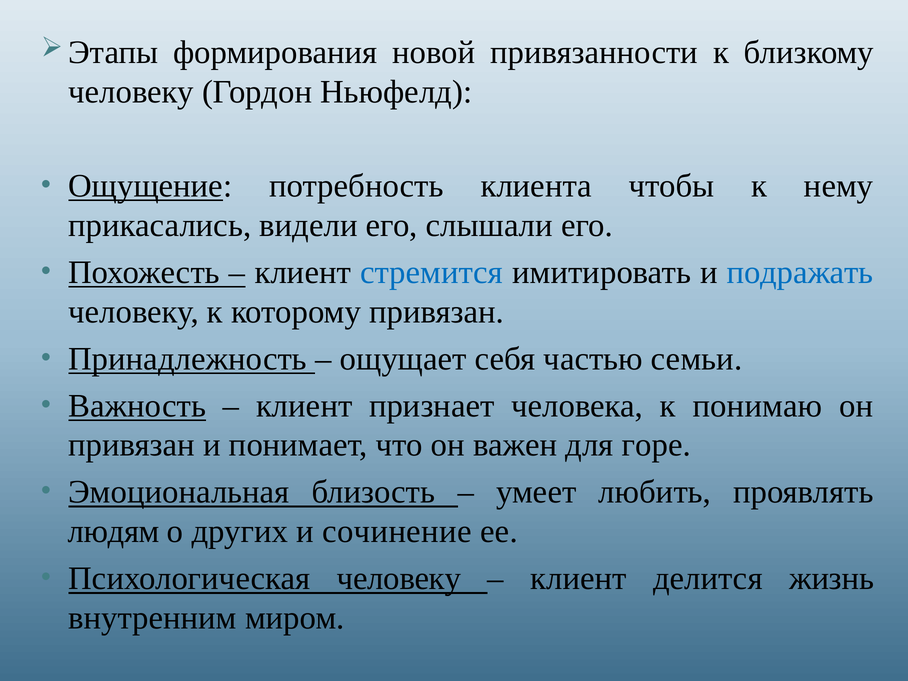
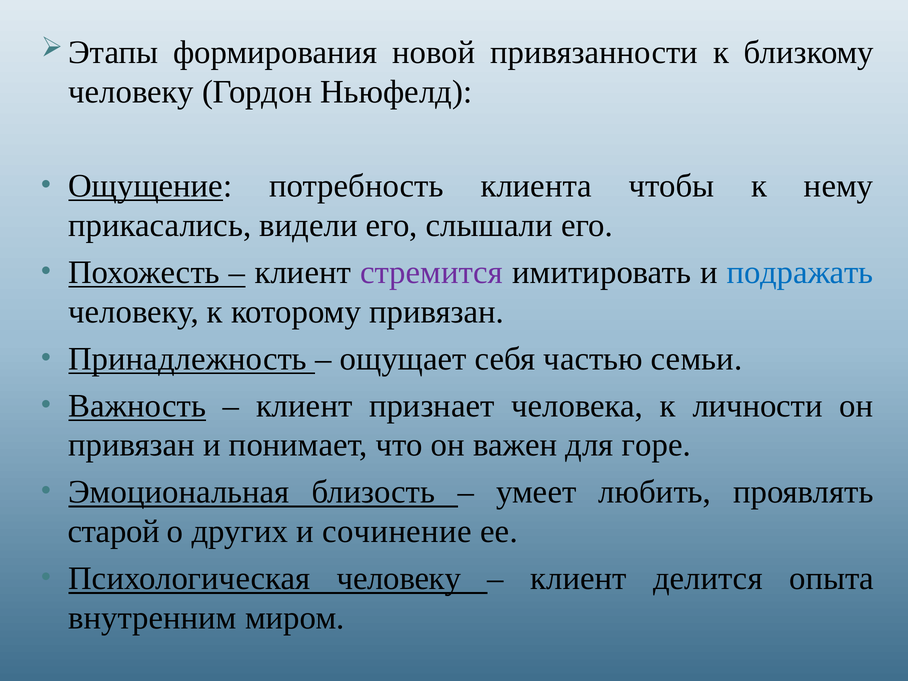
стремится colour: blue -> purple
понимаю: понимаю -> личности
людям: людям -> старой
жизнь: жизнь -> опыта
